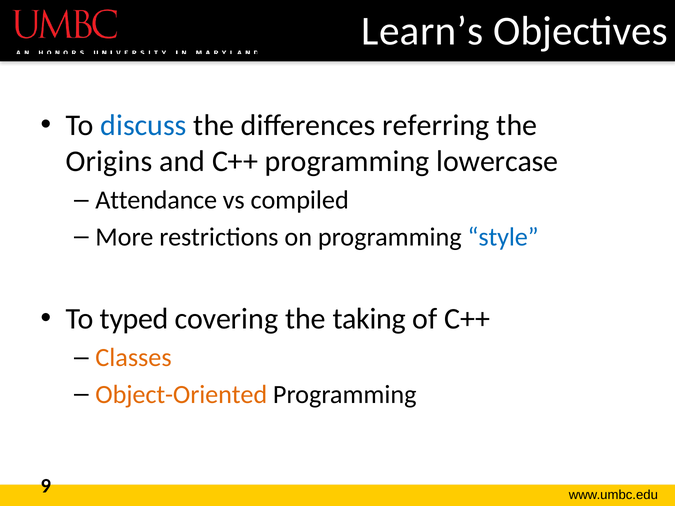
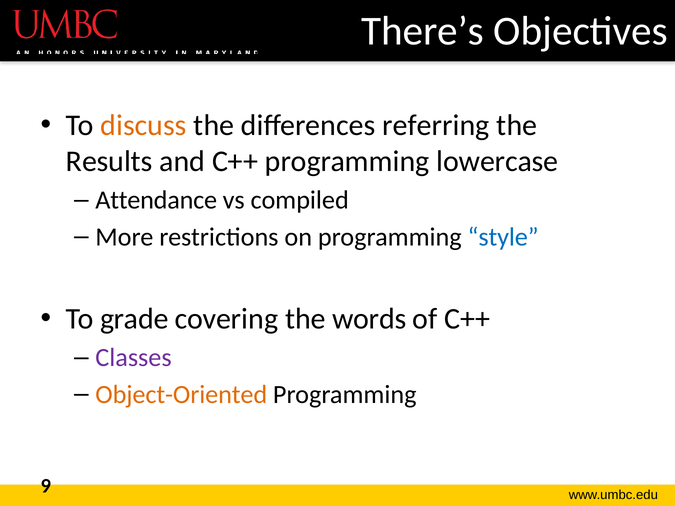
Learn’s: Learn’s -> There’s
discuss colour: blue -> orange
Origins: Origins -> Results
typed: typed -> grade
taking: taking -> words
Classes colour: orange -> purple
